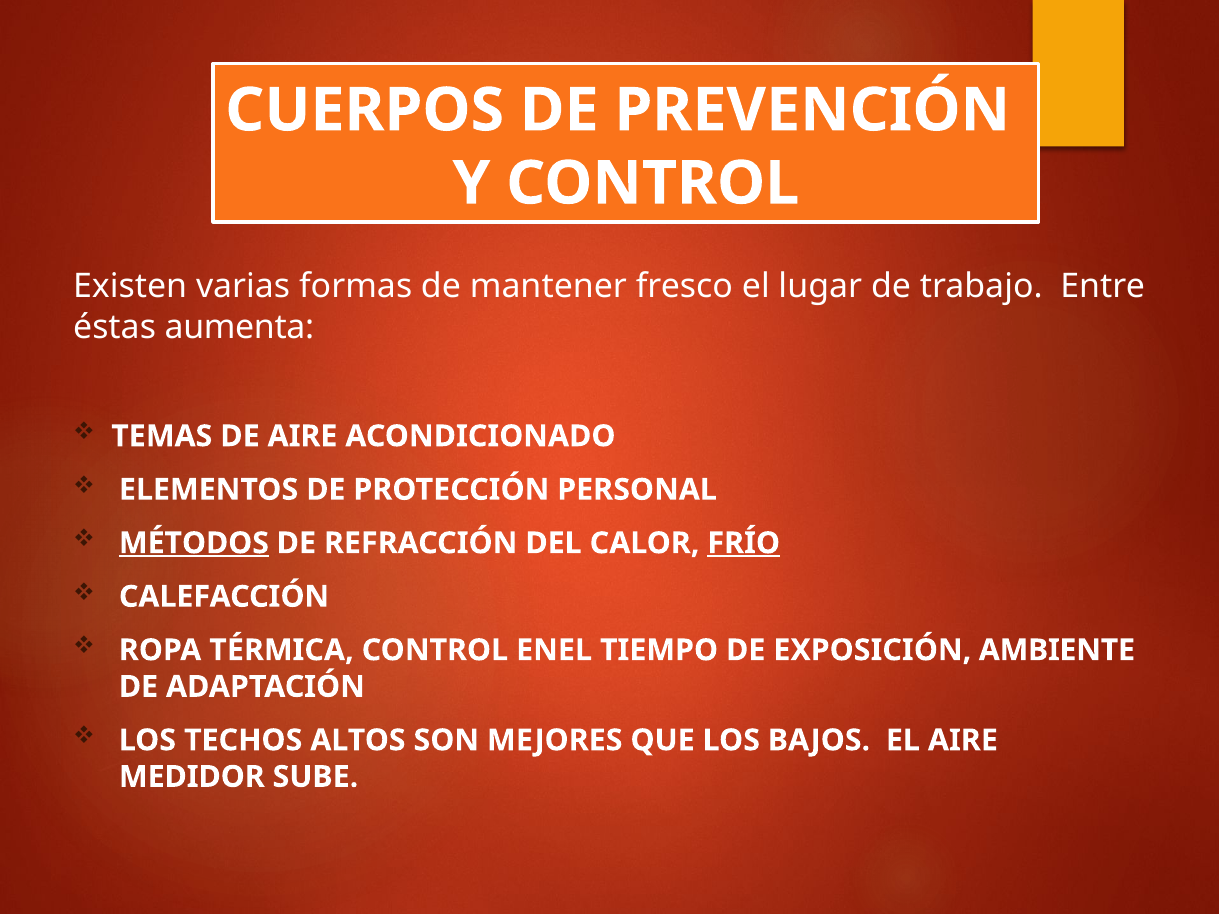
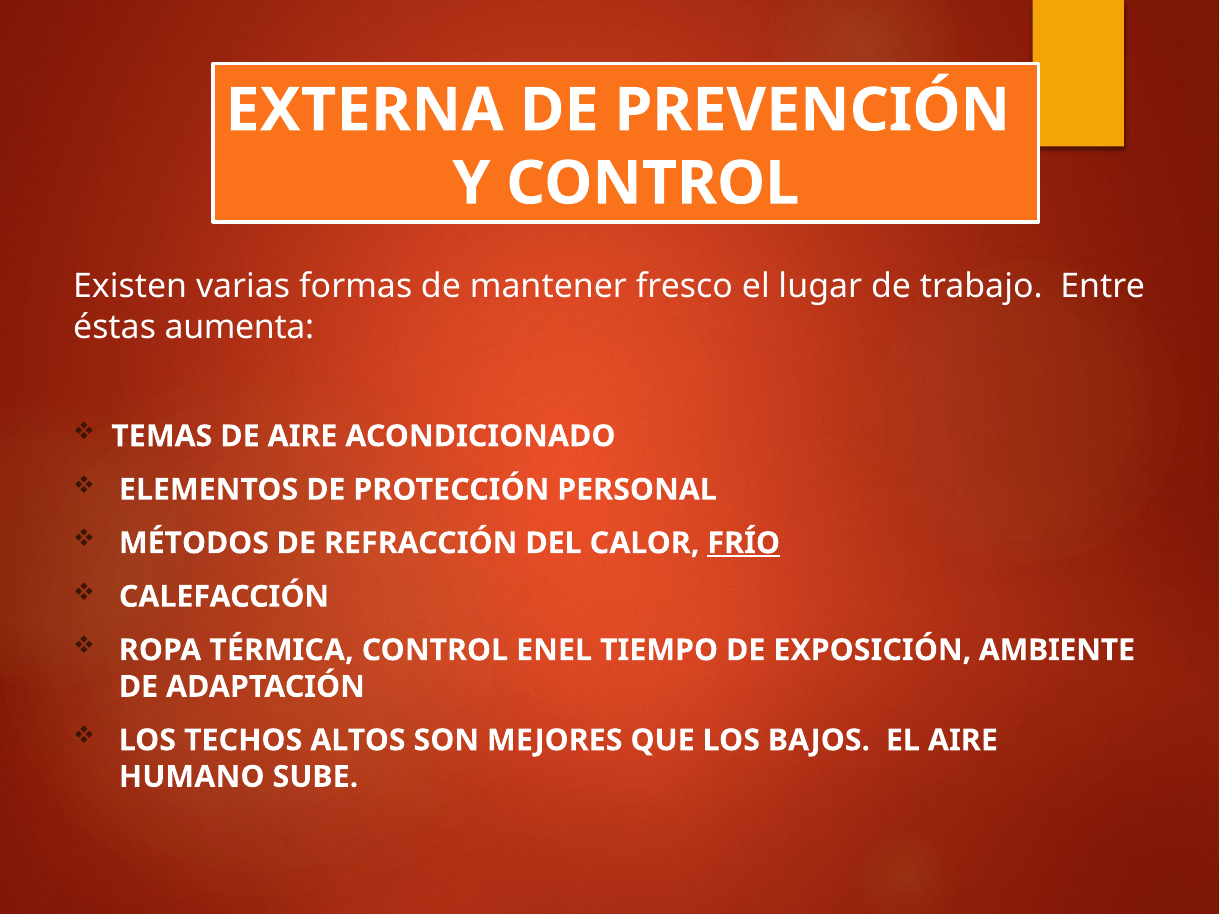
CUERPOS: CUERPOS -> EXTERNA
MÉTODOS underline: present -> none
MEDIDOR: MEDIDOR -> HUMANO
